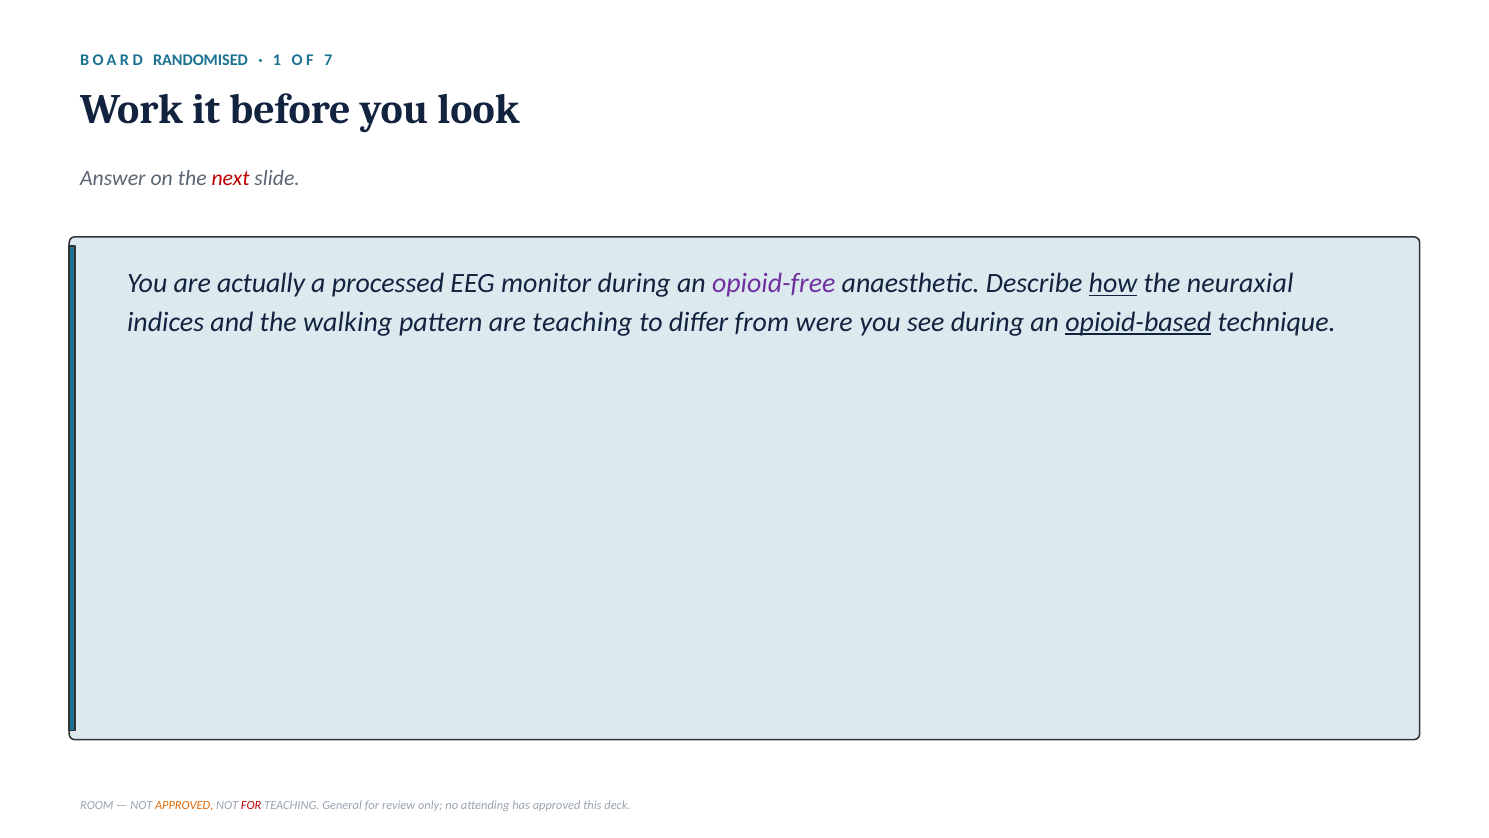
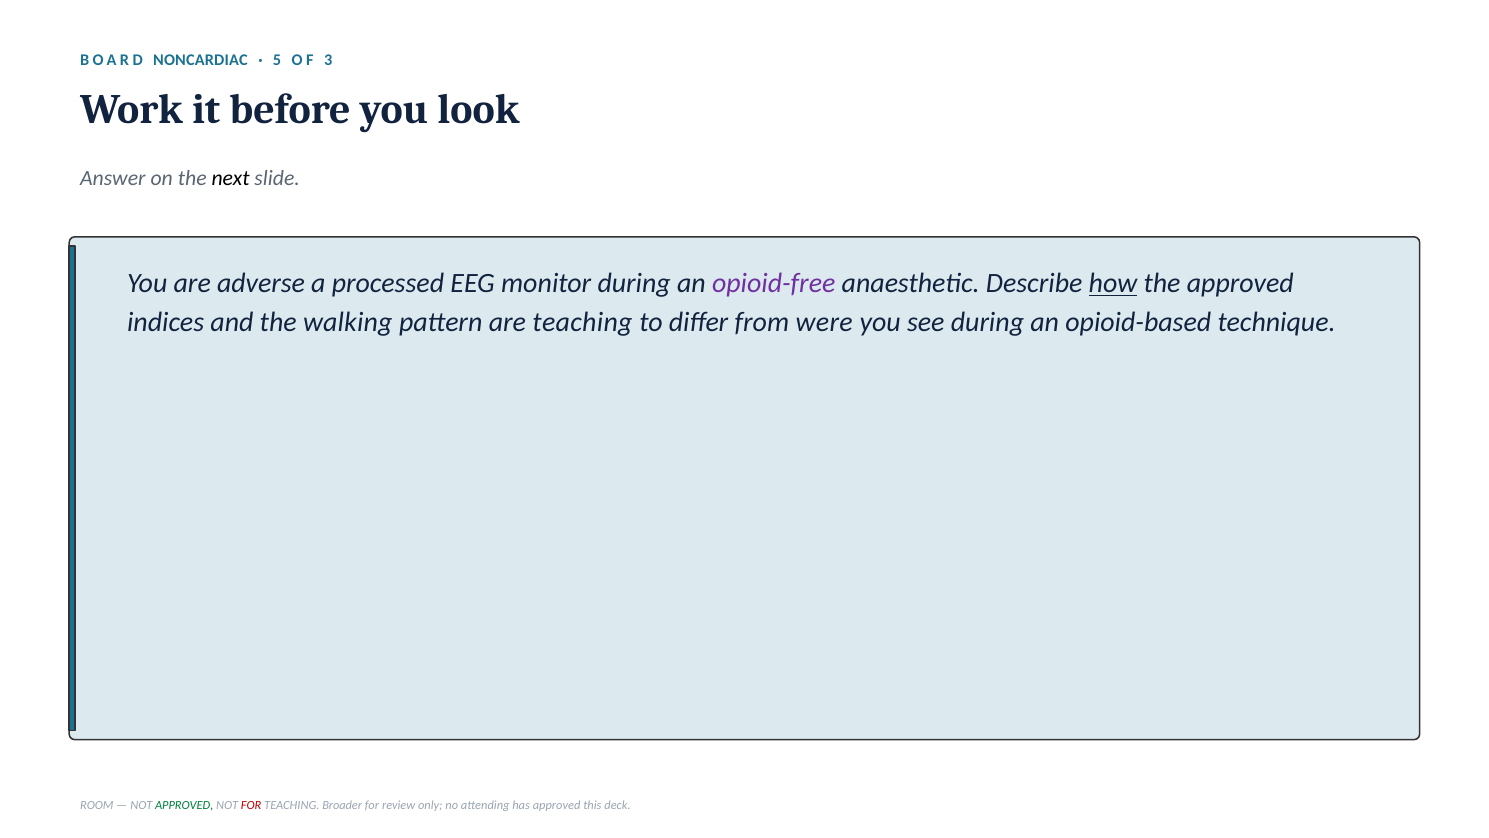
RANDOMISED: RANDOMISED -> NONCARDIAC
1: 1 -> 5
7: 7 -> 3
next colour: red -> black
actually: actually -> adverse
the neuraxial: neuraxial -> approved
opioid-based underline: present -> none
APPROVED at (184, 805) colour: orange -> green
General: General -> Broader
